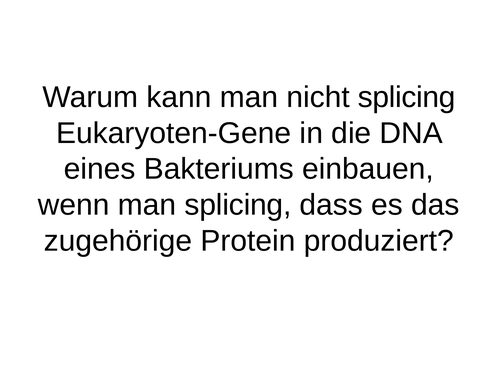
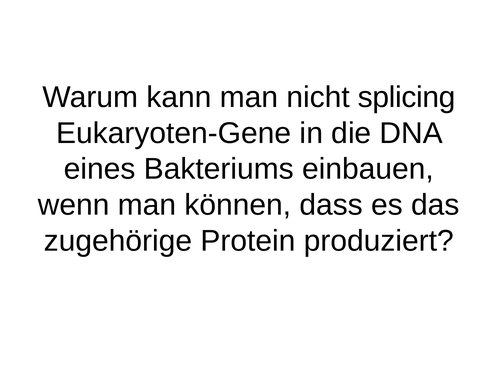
man splicing: splicing -> können
